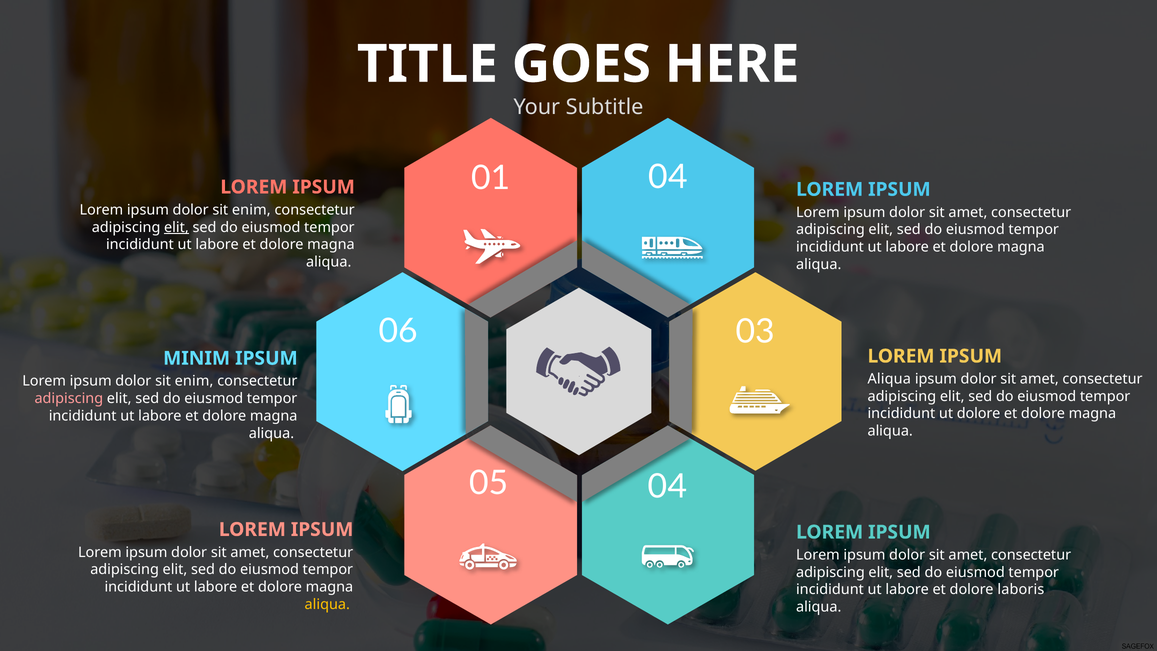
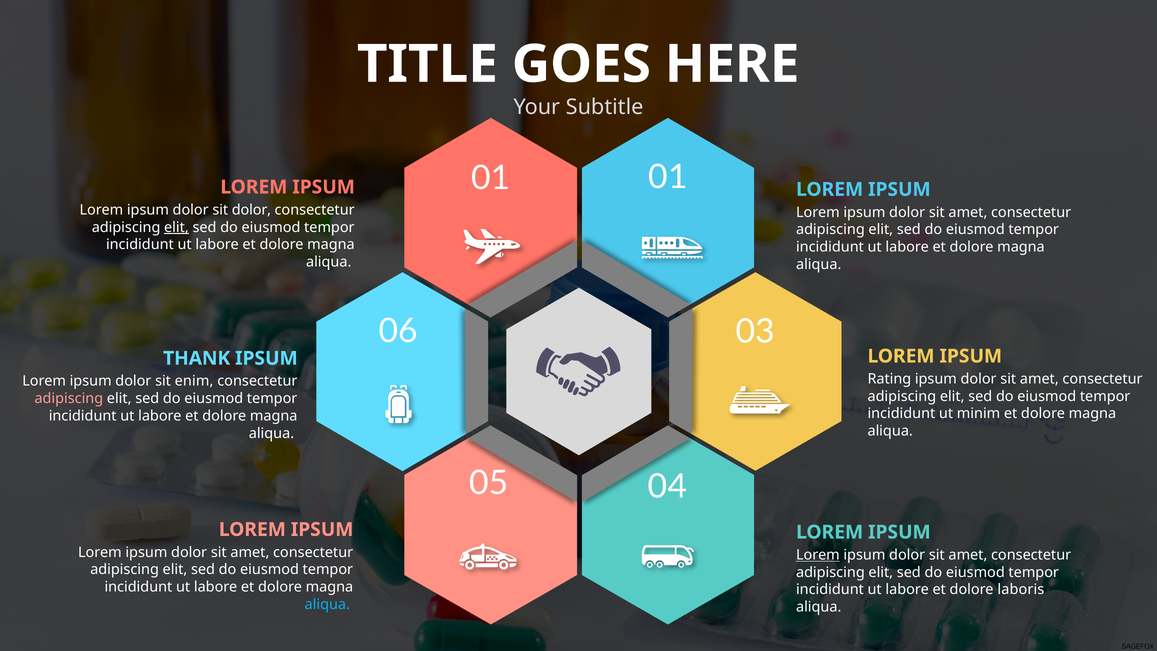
01 04: 04 -> 01
enim at (251, 210): enim -> dolor
MINIM: MINIM -> THANK
Aliqua at (889, 379): Aliqua -> Rating
ut dolore: dolore -> minim
Lorem at (818, 555) underline: none -> present
aliqua at (327, 604) colour: yellow -> light blue
